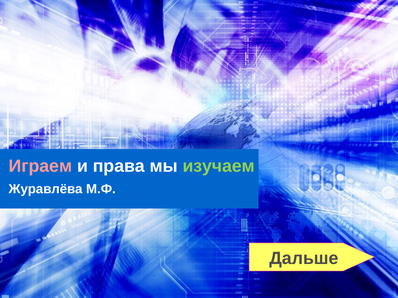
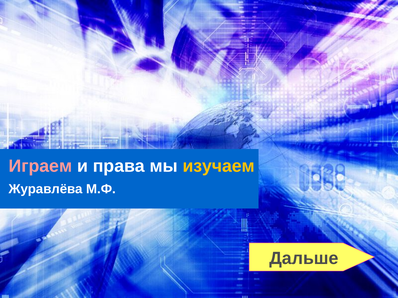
изучаем colour: light green -> yellow
